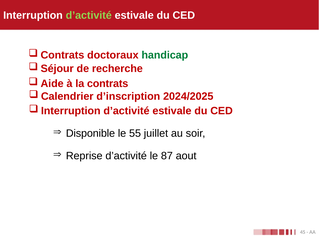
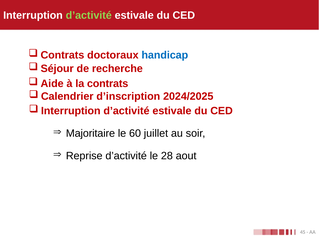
handicap colour: green -> blue
Disponible: Disponible -> Majoritaire
55: 55 -> 60
87: 87 -> 28
